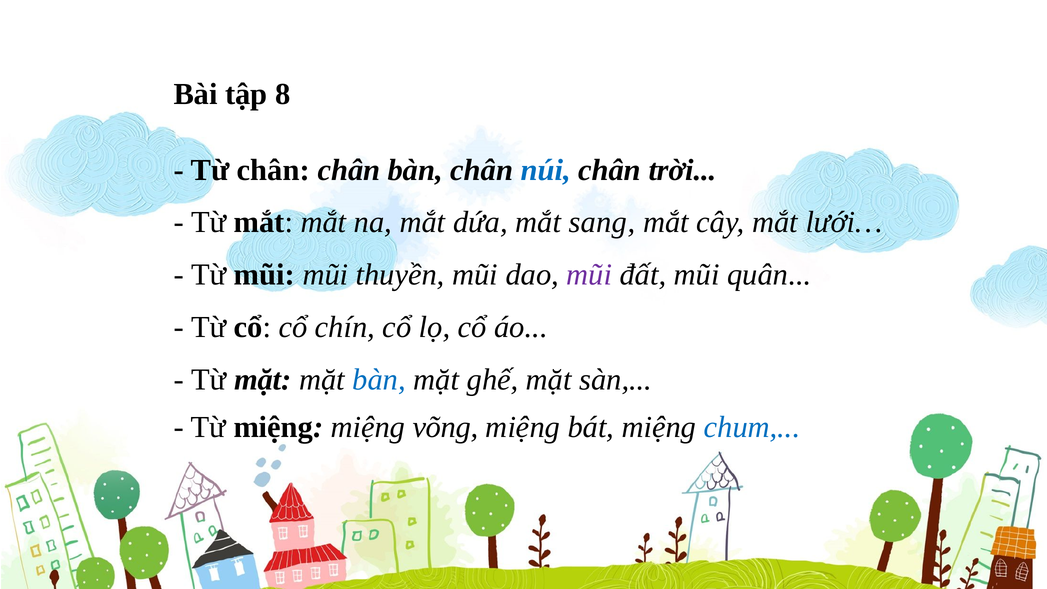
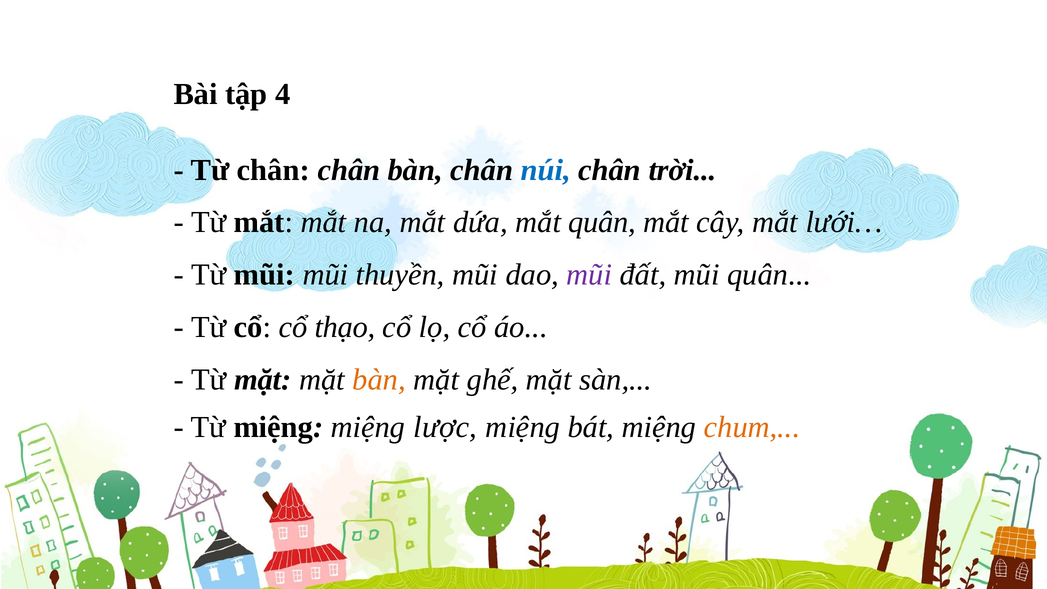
8: 8 -> 4
mắt sang: sang -> quân
chín: chín -> thạo
bàn at (379, 379) colour: blue -> orange
võng: võng -> lược
chum colour: blue -> orange
